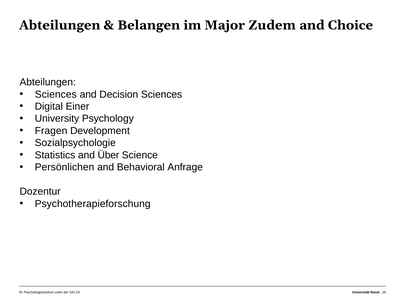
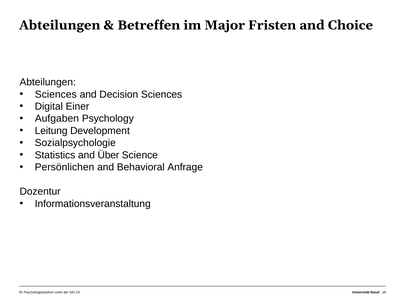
Belangen: Belangen -> Betreffen
Zudem: Zudem -> Fristen
University: University -> Aufgaben
Fragen: Fragen -> Leitung
Psychotherapieforschung: Psychotherapieforschung -> Informationsveranstaltung
